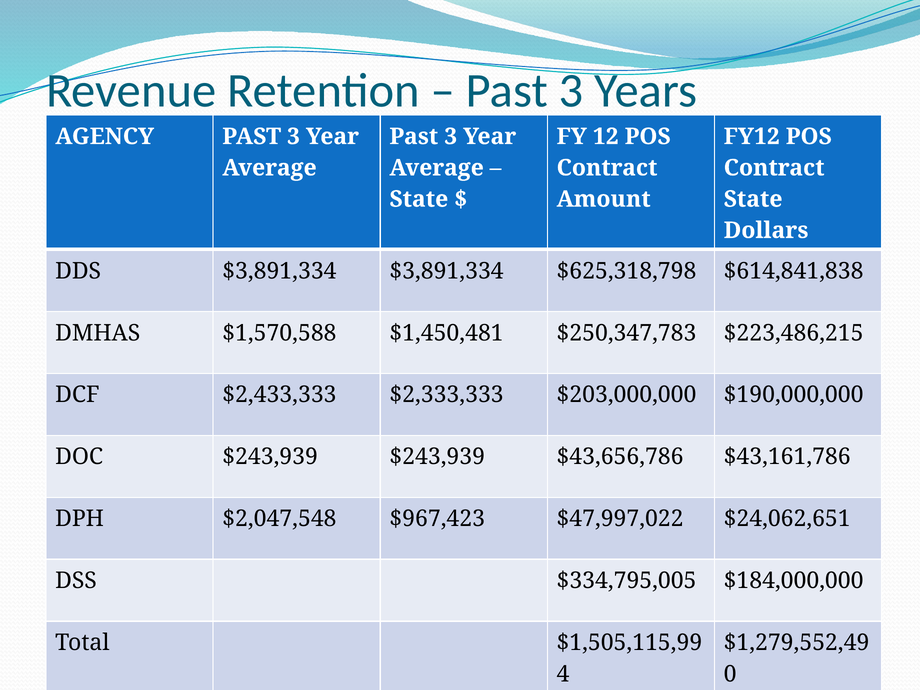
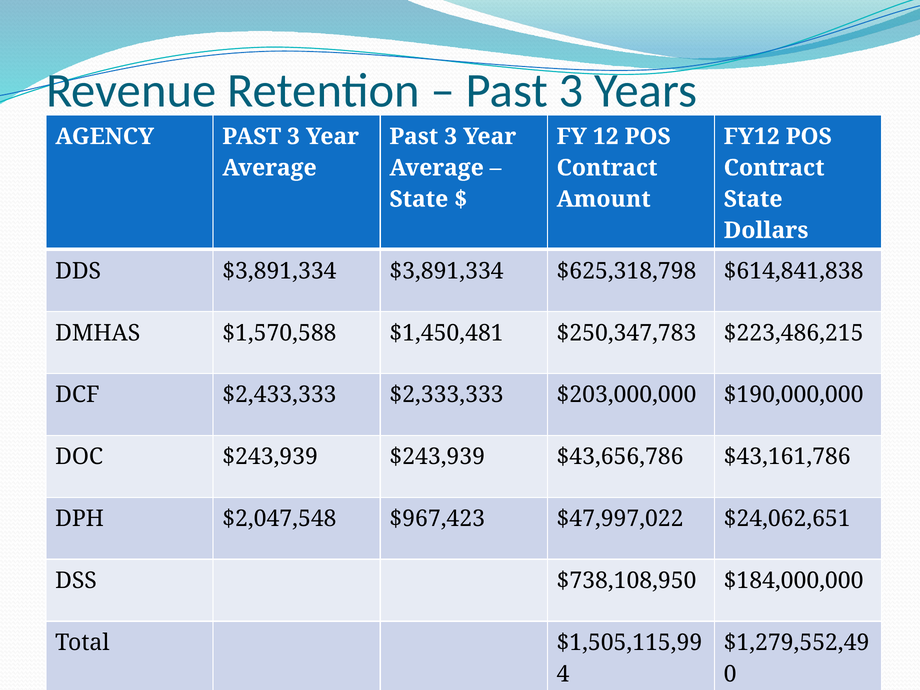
$334,795,005: $334,795,005 -> $738,108,950
